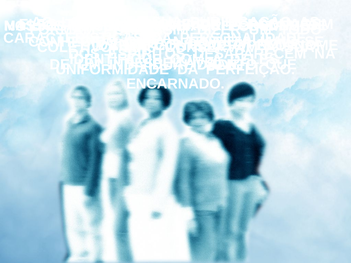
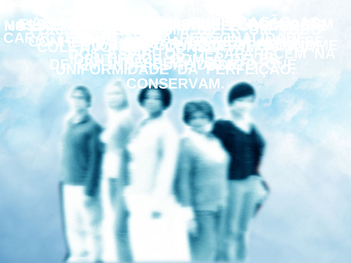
ENCARNADO at (175, 84): ENCARNADO -> CONSERVAM
